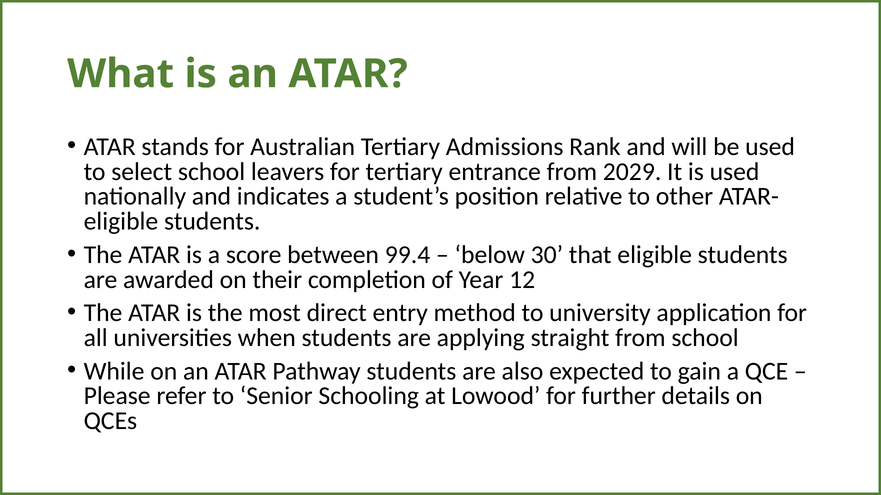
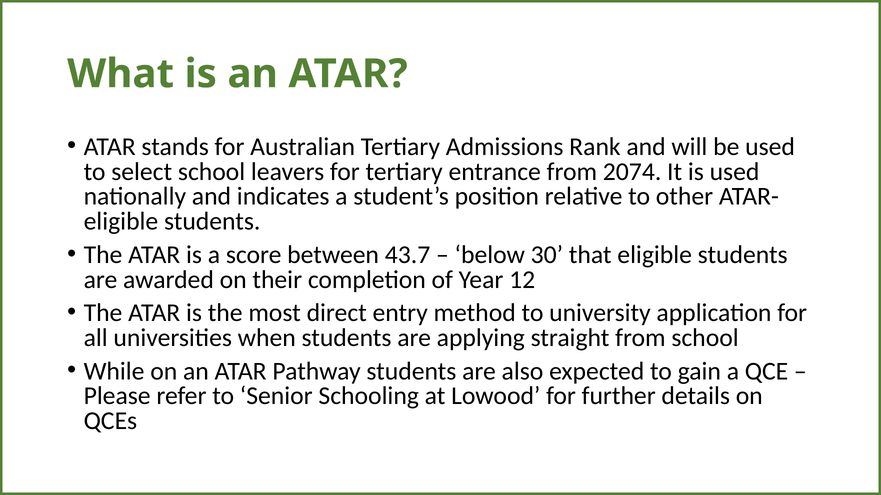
2029: 2029 -> 2074
99.4: 99.4 -> 43.7
